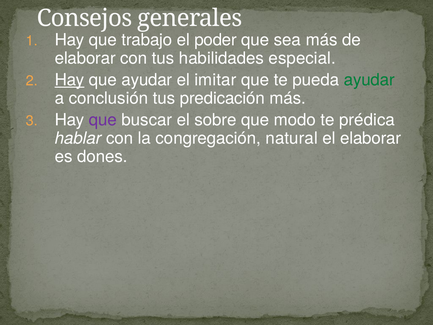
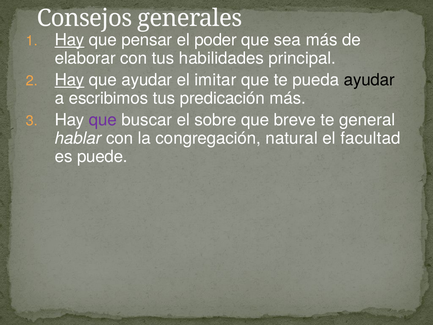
Hay at (70, 40) underline: none -> present
trabajo: trabajo -> pensar
especial: especial -> principal
ayudar at (369, 80) colour: green -> black
conclusión: conclusión -> escribimos
modo: modo -> breve
prédica: prédica -> general
el elaborar: elaborar -> facultad
dones: dones -> puede
